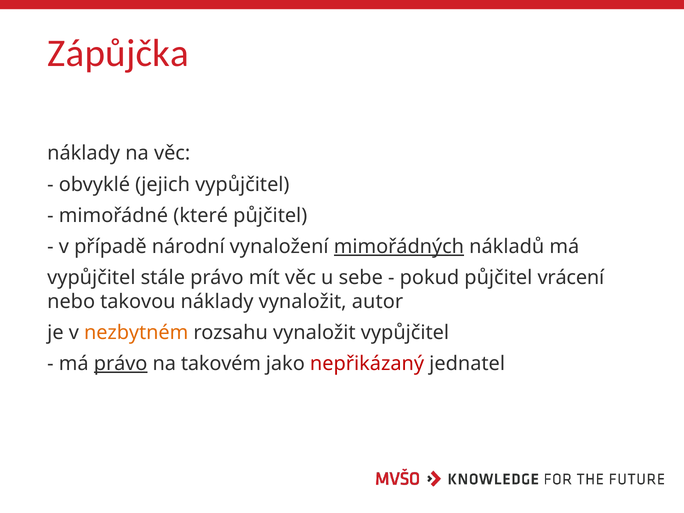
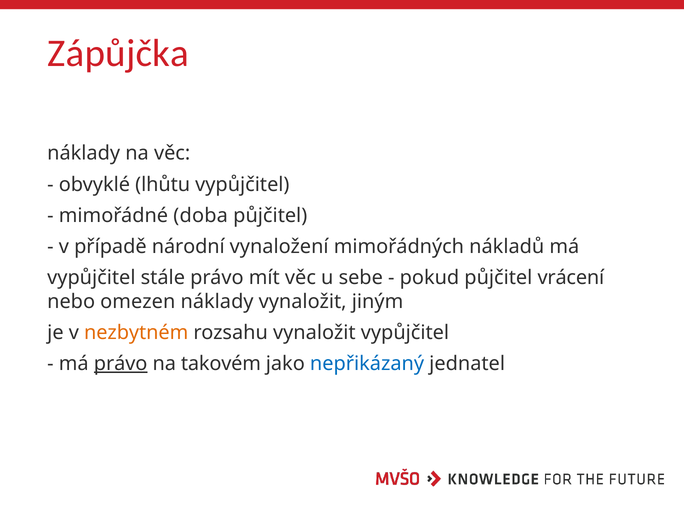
jejich: jejich -> lhůtu
které: které -> doba
mimořádných underline: present -> none
takovou: takovou -> omezen
autor: autor -> jiným
nepřikázaný colour: red -> blue
